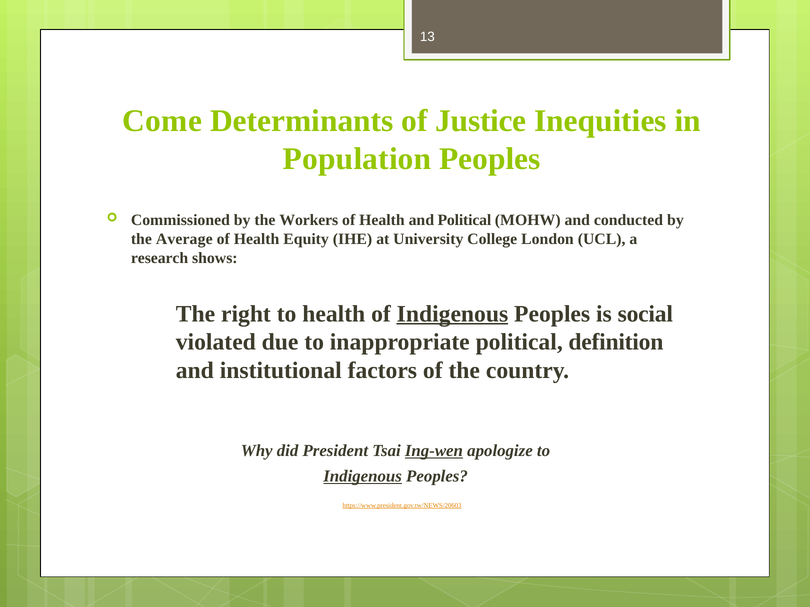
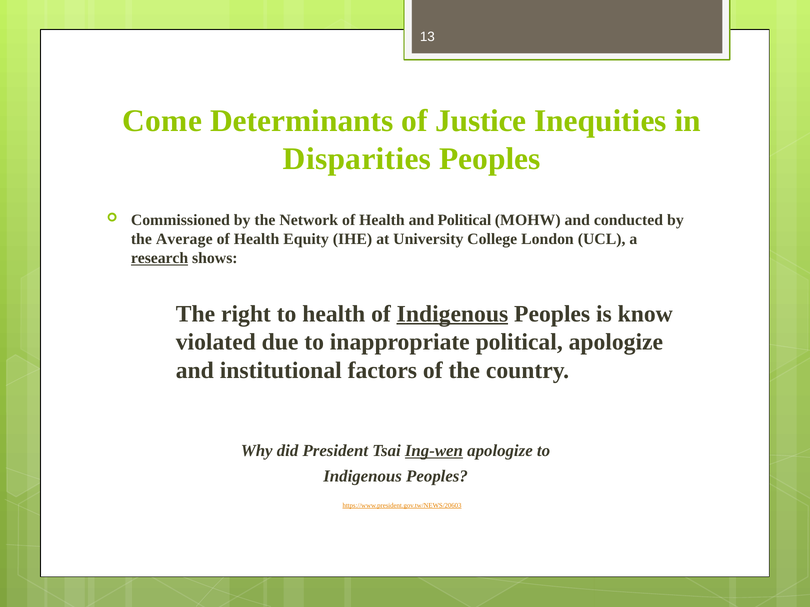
Population: Population -> Disparities
Workers: Workers -> Network
research underline: none -> present
social: social -> know
political definition: definition -> apologize
Indigenous at (363, 477) underline: present -> none
